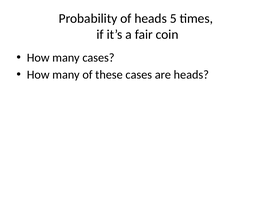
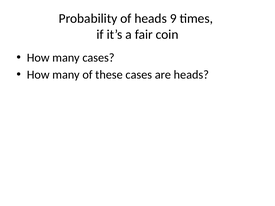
5: 5 -> 9
